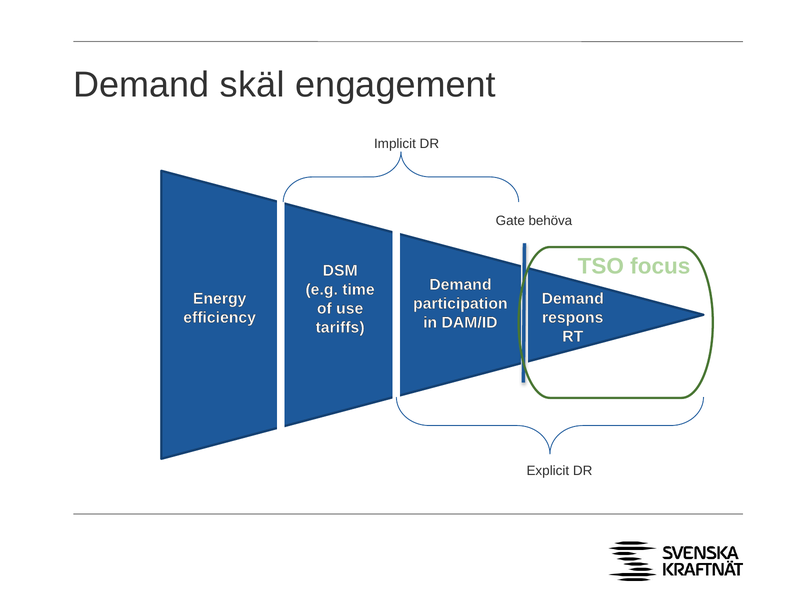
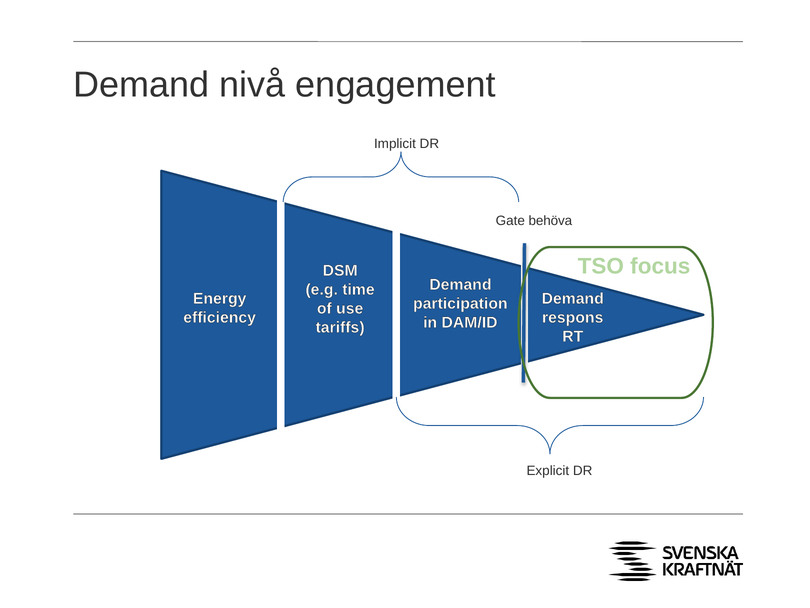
skäl: skäl -> nivå
